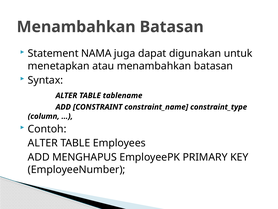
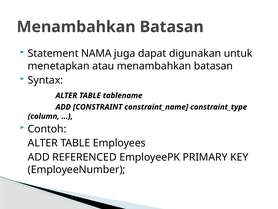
MENGHAPUS: MENGHAPUS -> REFERENCED
